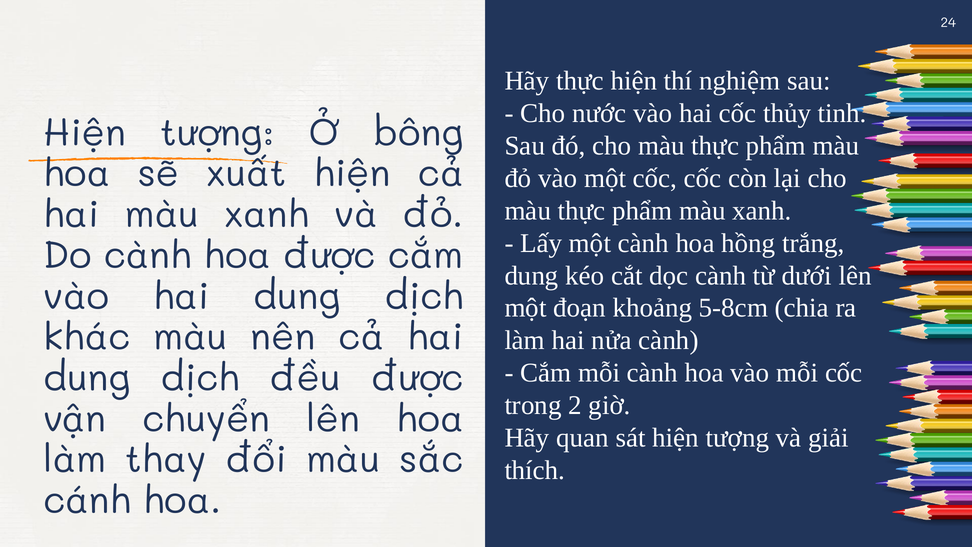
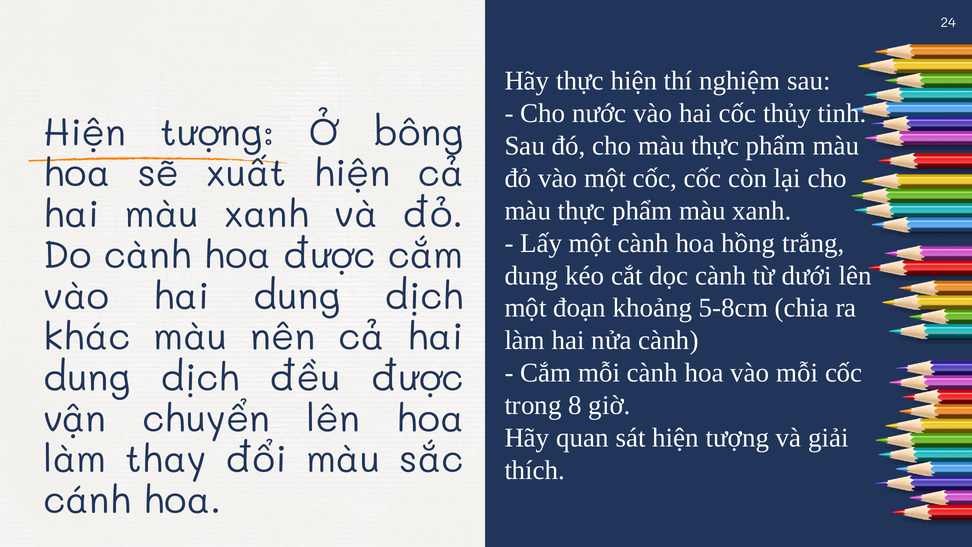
2: 2 -> 8
